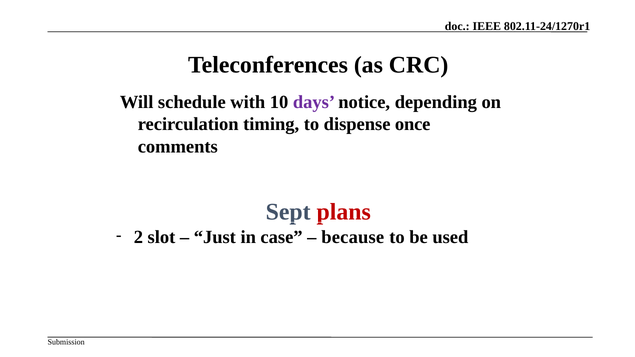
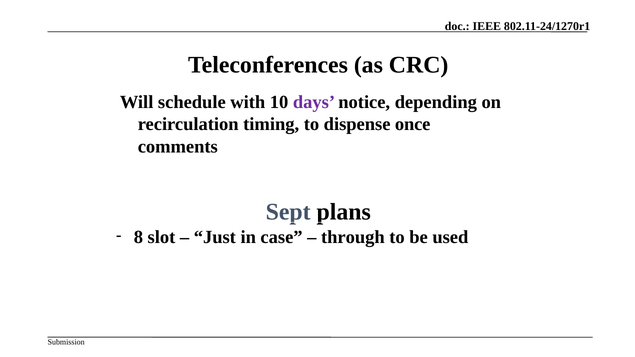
plans colour: red -> black
2: 2 -> 8
because: because -> through
